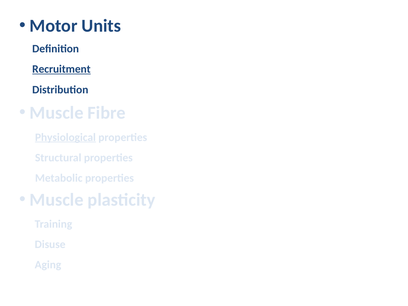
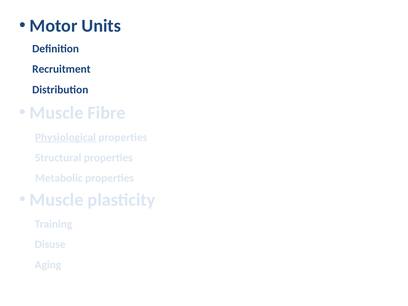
Recruitment underline: present -> none
